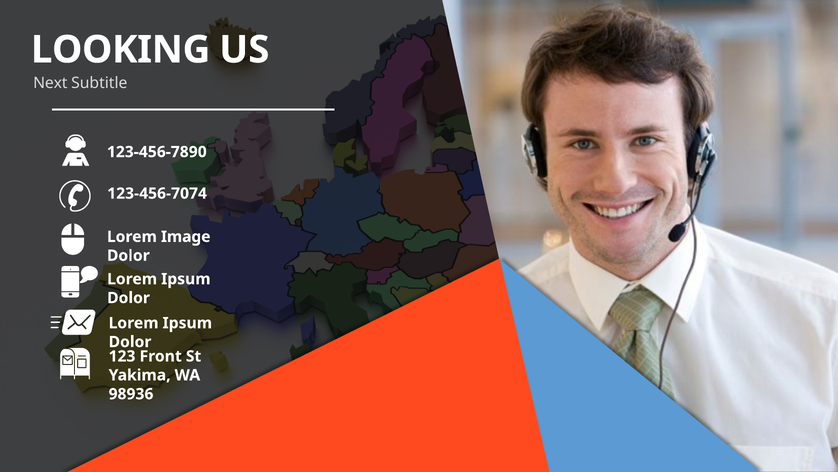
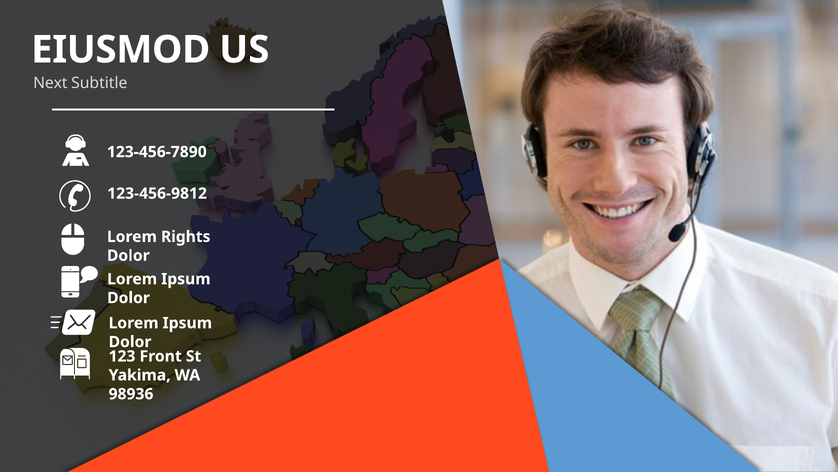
LOOKING: LOOKING -> EIUSMOD
123-456-7074: 123-456-7074 -> 123-456-9812
Image: Image -> Rights
